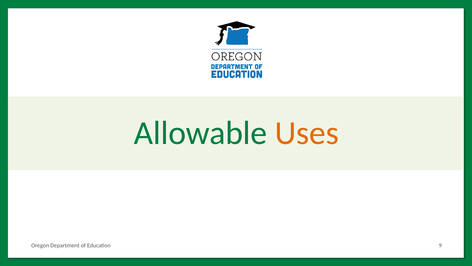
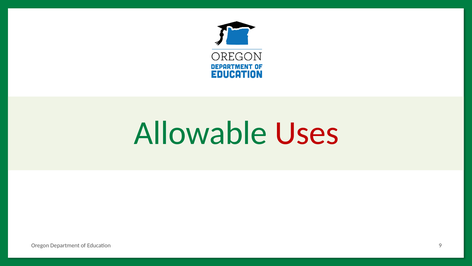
Uses colour: orange -> red
